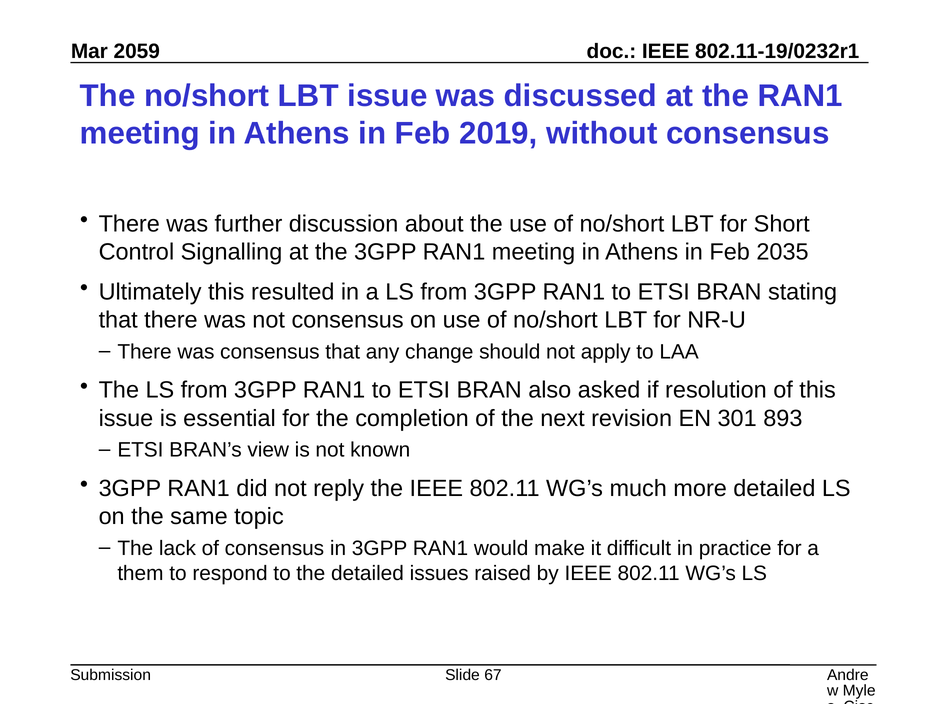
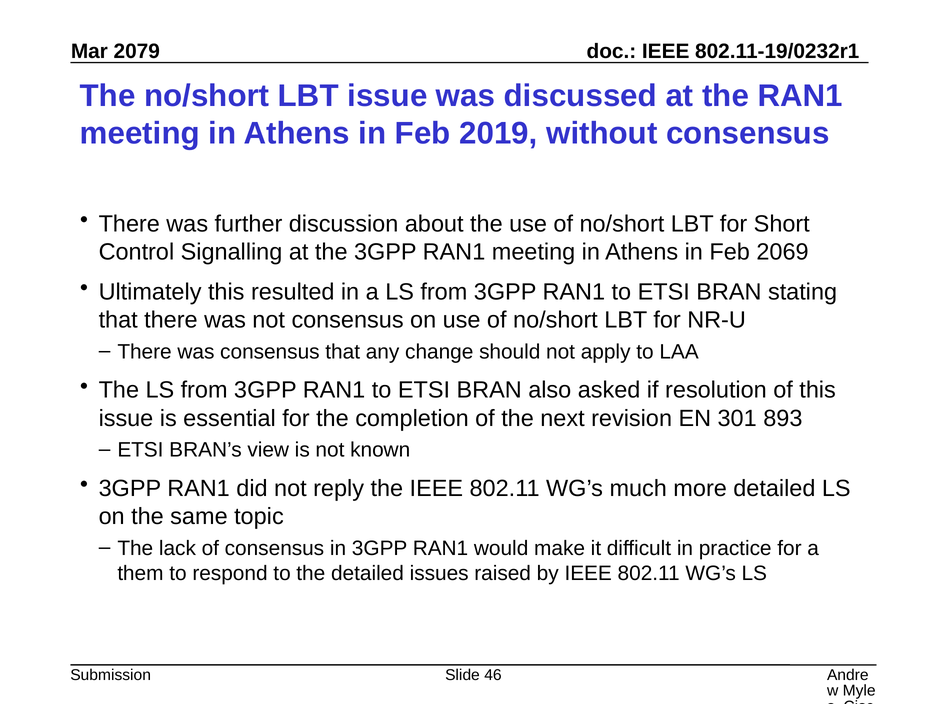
2059: 2059 -> 2079
2035: 2035 -> 2069
67: 67 -> 46
